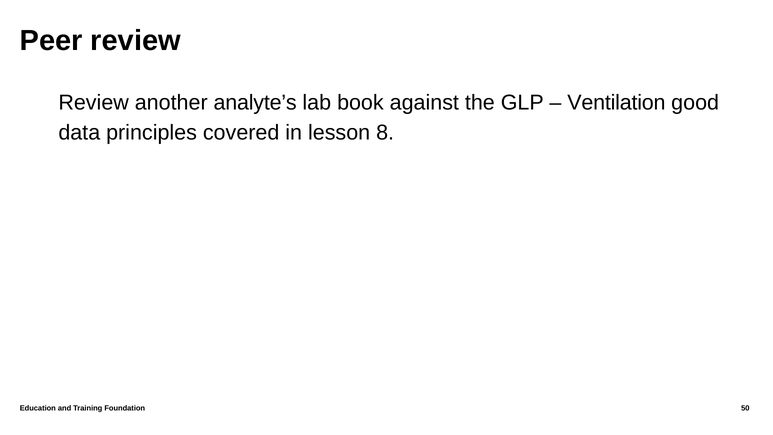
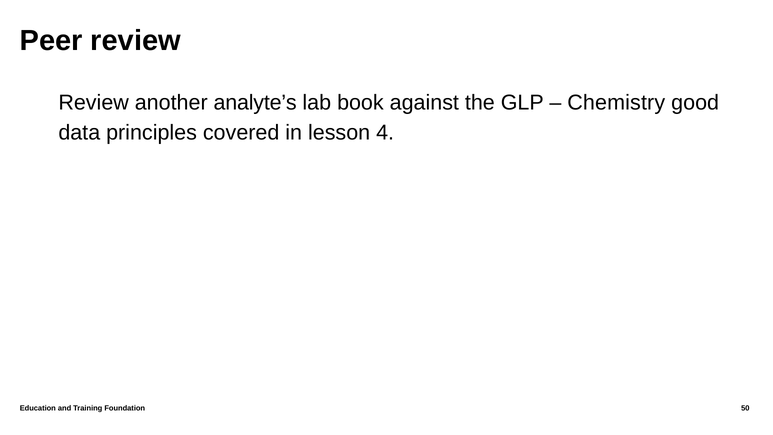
Ventilation: Ventilation -> Chemistry
8: 8 -> 4
